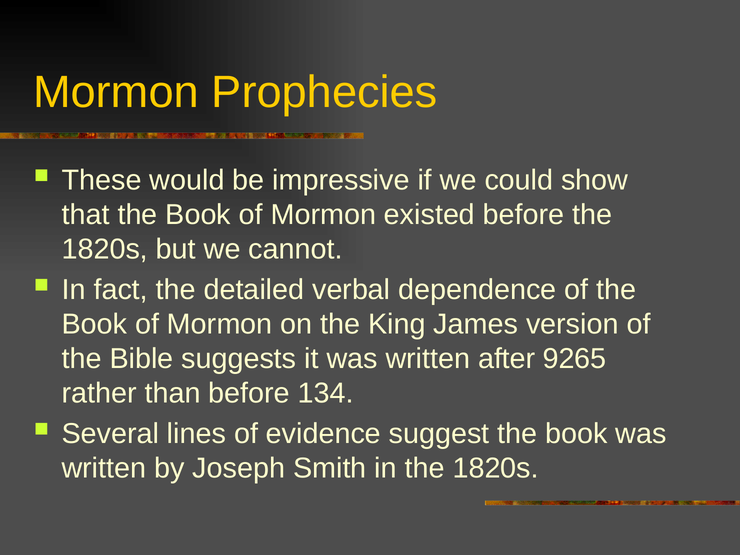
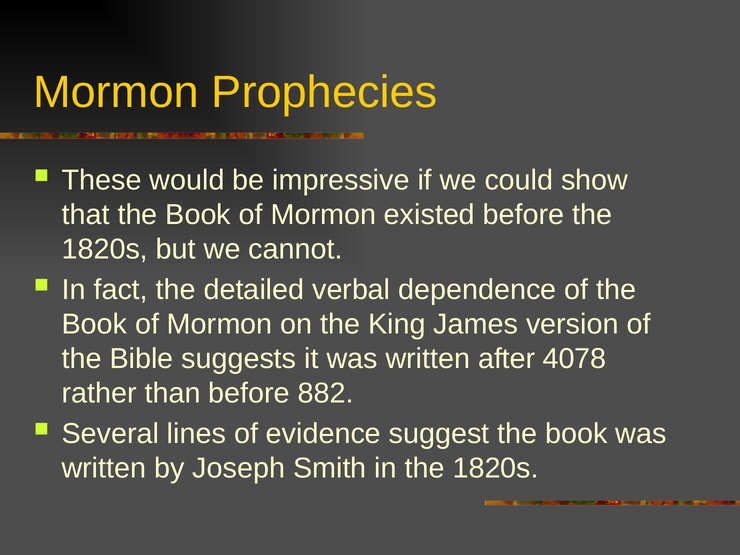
9265: 9265 -> 4078
134: 134 -> 882
